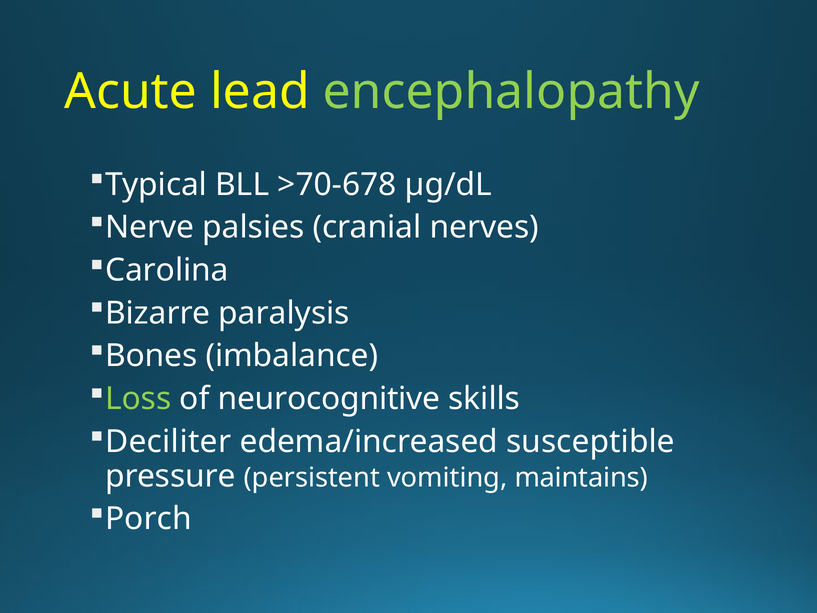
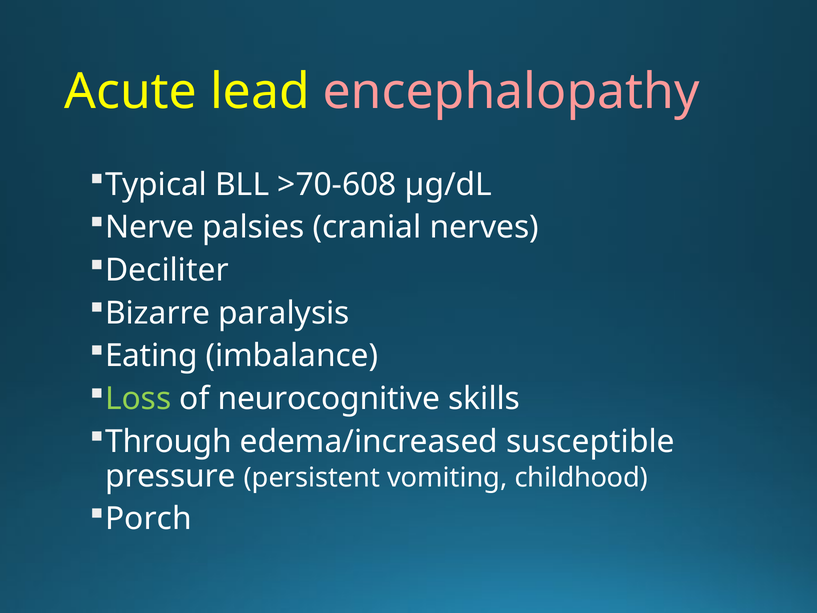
encephalopathy colour: light green -> pink
>70-678: >70-678 -> >70-608
Carolina: Carolina -> Deciliter
Bones: Bones -> Eating
Deciliter: Deciliter -> Through
maintains: maintains -> childhood
